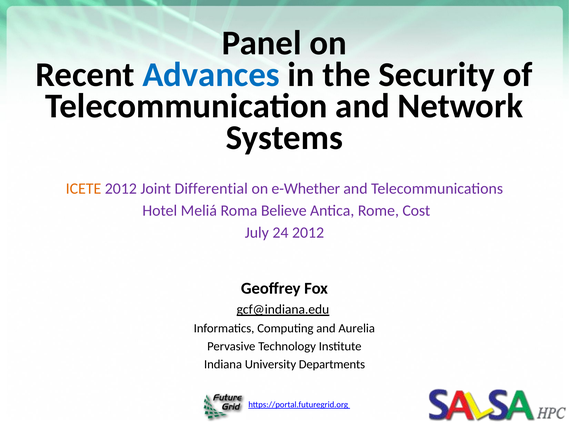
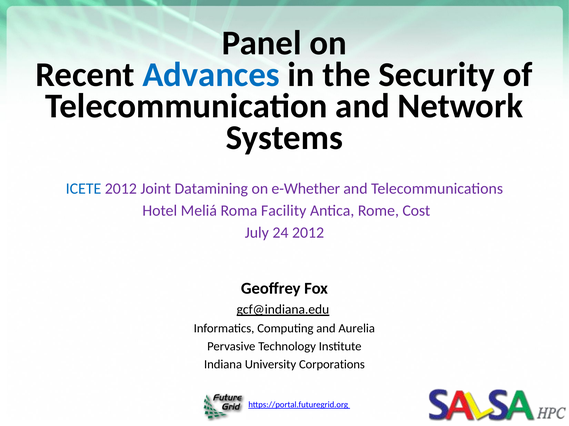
ICETE colour: orange -> blue
Differential: Differential -> Datamining
Believe: Believe -> Facility
Departments: Departments -> Corporations
